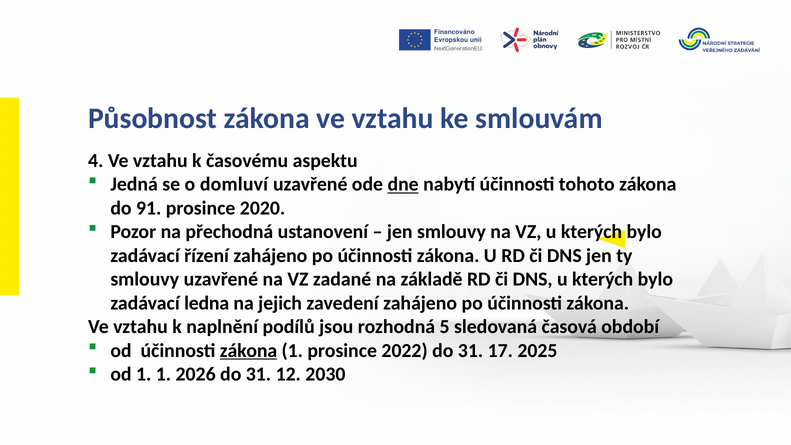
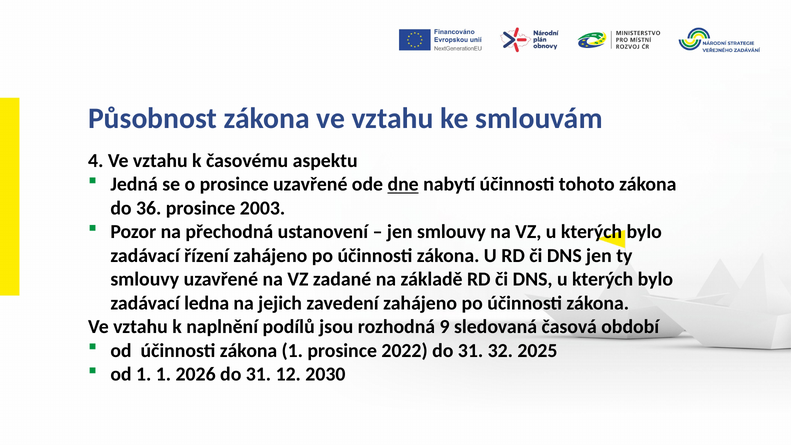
o domluví: domluví -> prosince
91: 91 -> 36
2020: 2020 -> 2003
5: 5 -> 9
zákona at (248, 351) underline: present -> none
17: 17 -> 32
